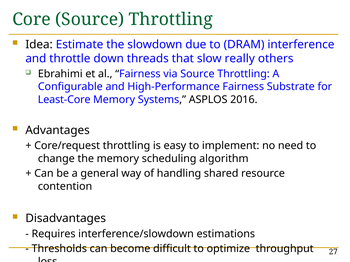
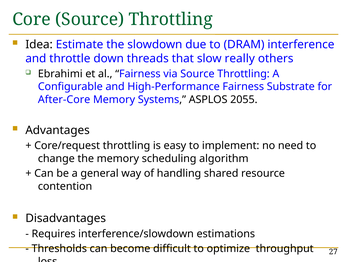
Least-Core: Least-Core -> After-Core
2016: 2016 -> 2055
